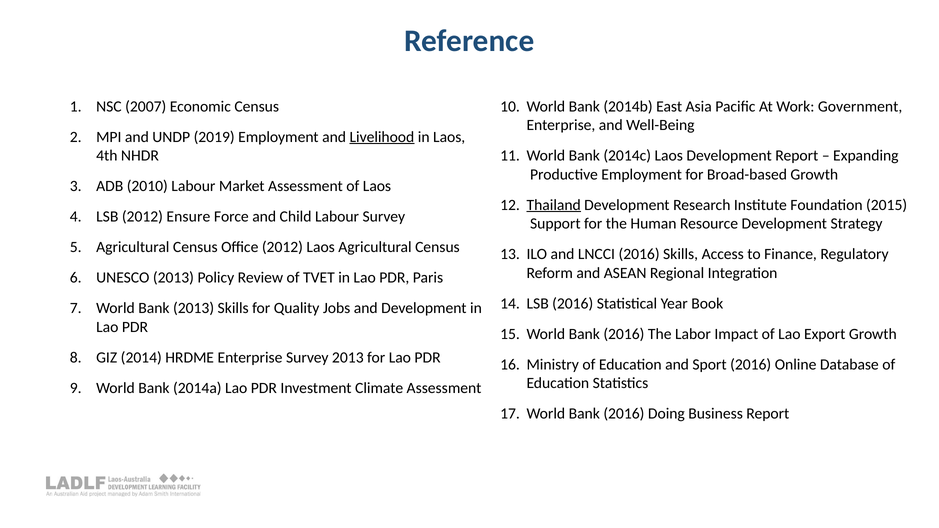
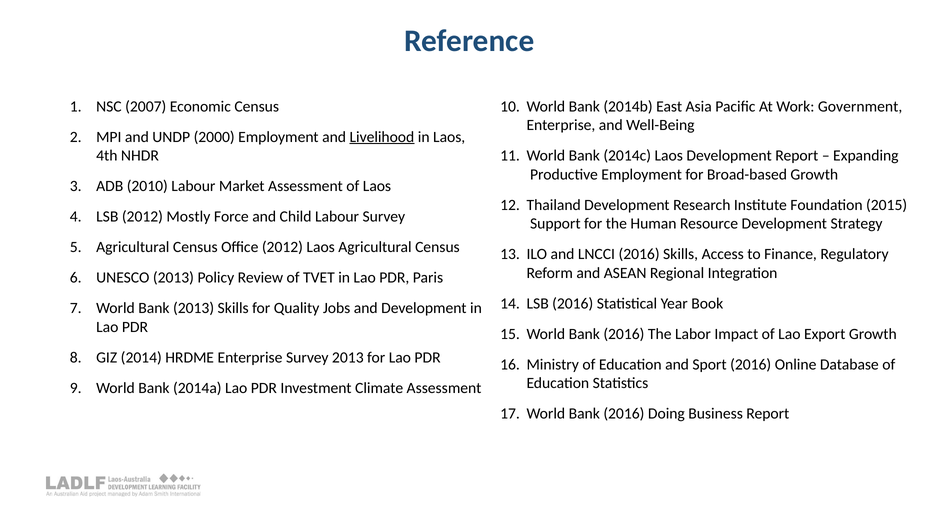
2019: 2019 -> 2000
Thailand underline: present -> none
Ensure: Ensure -> Mostly
